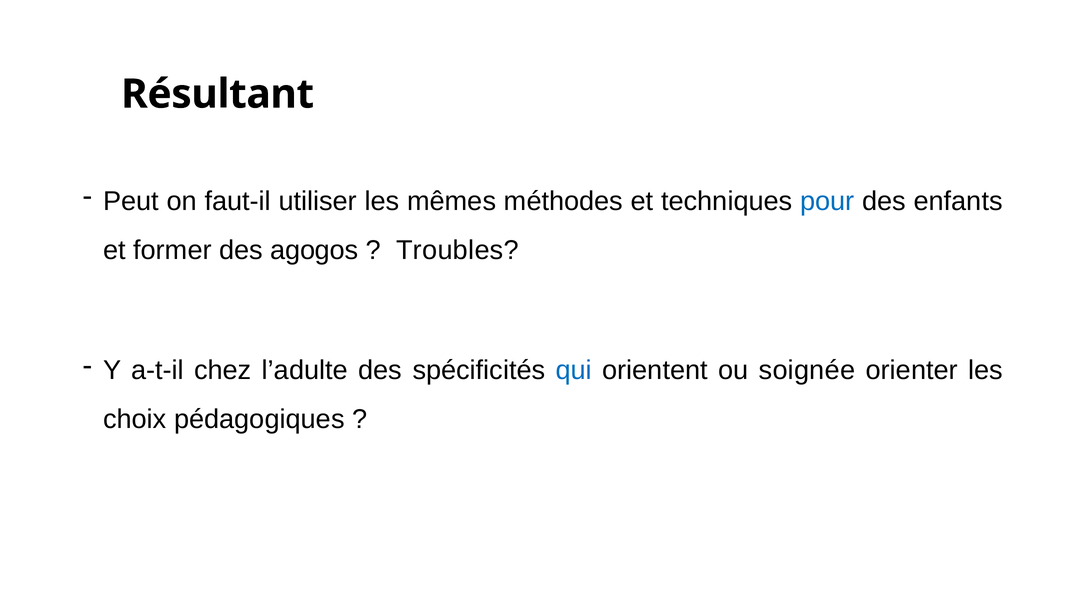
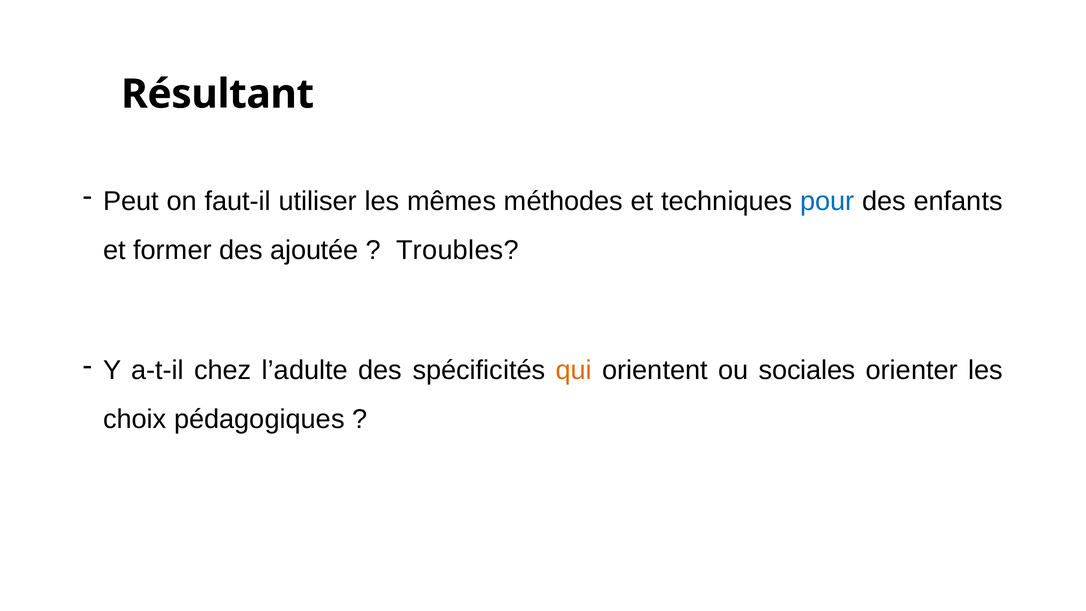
agogos: agogos -> ajoutée
qui colour: blue -> orange
soignée: soignée -> sociales
